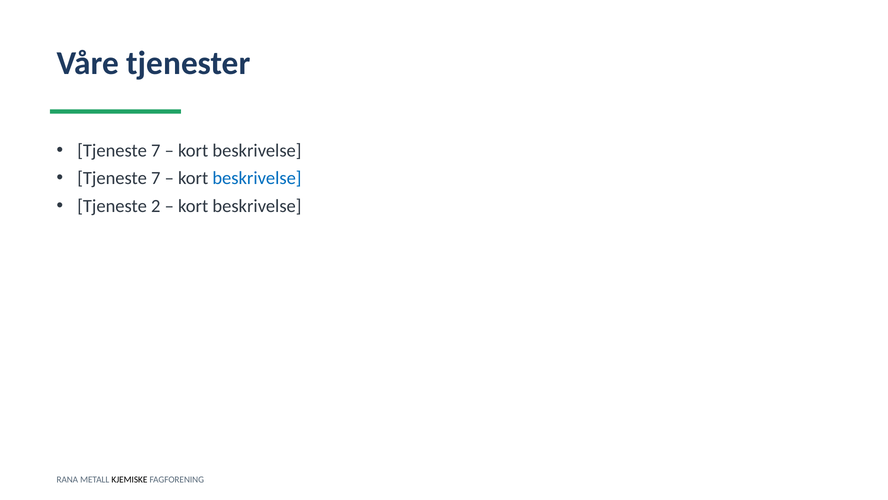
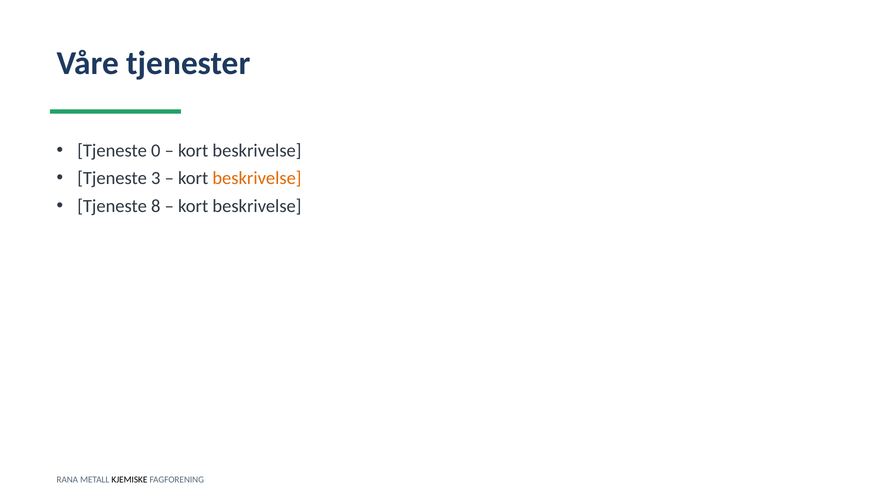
7 at (156, 150): 7 -> 0
7 at (156, 178): 7 -> 3
beskrivelse at (257, 178) colour: blue -> orange
2: 2 -> 8
